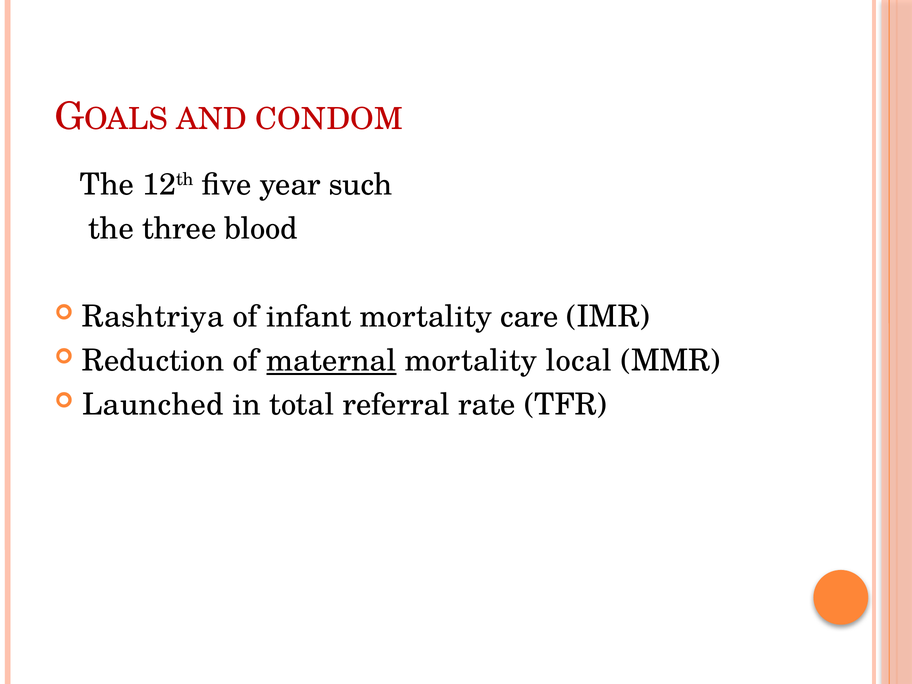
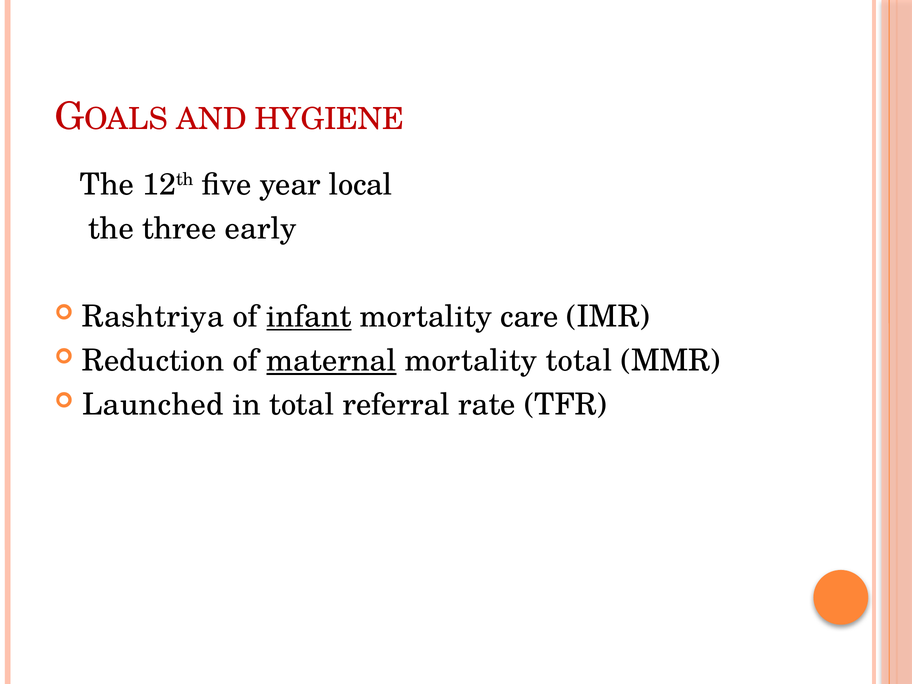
CONDOM: CONDOM -> HYGIENE
such: such -> local
blood: blood -> early
infant underline: none -> present
mortality local: local -> total
